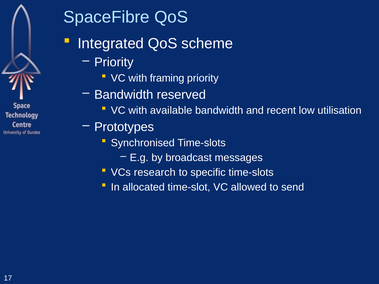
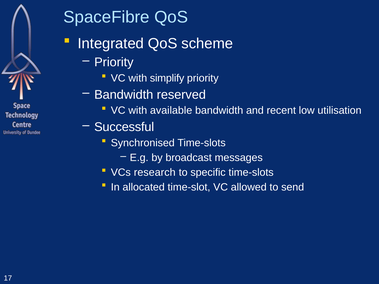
framing: framing -> simplify
Prototypes: Prototypes -> Successful
